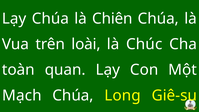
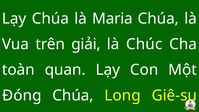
Chiên: Chiên -> Maria
loài: loài -> giải
Mạch: Mạch -> Đóng
